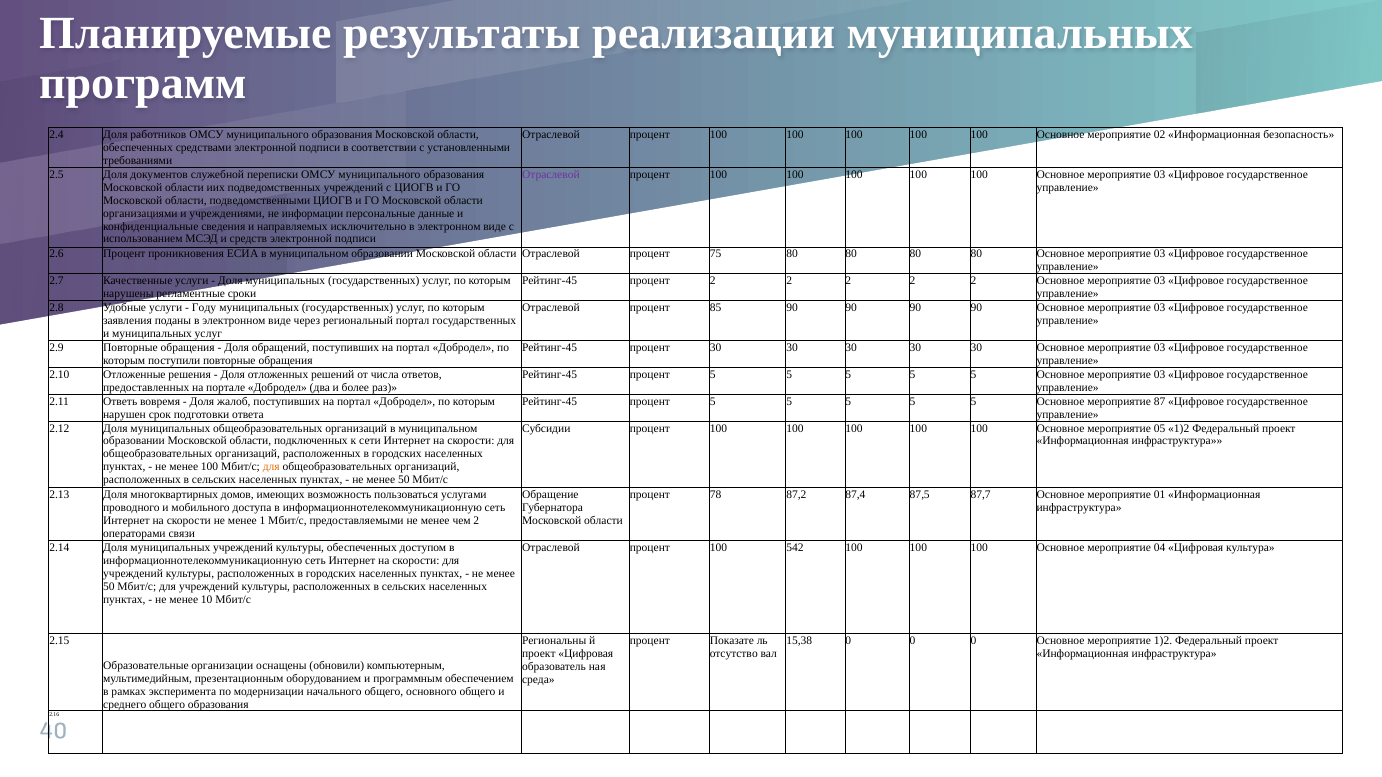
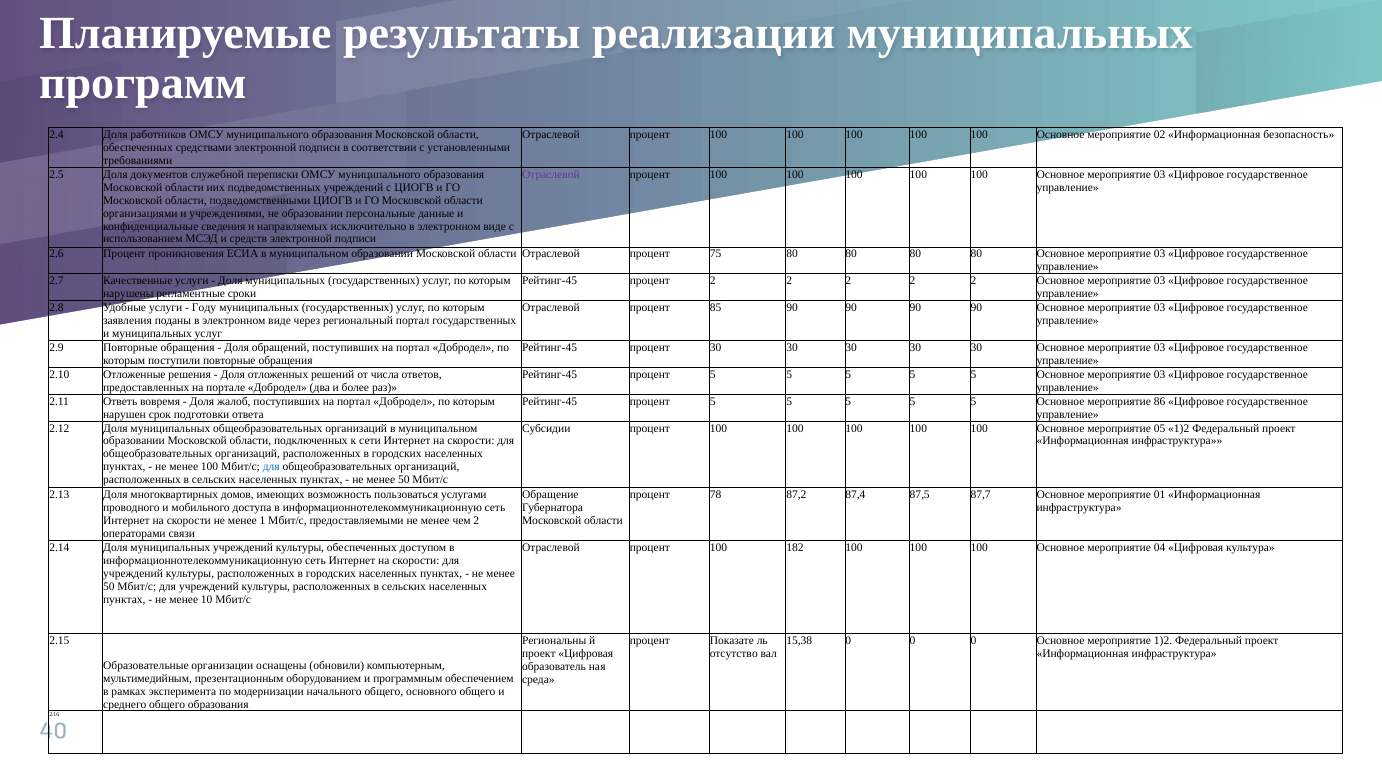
не информации: информации -> образовании
87: 87 -> 86
для at (271, 467) colour: orange -> blue
542: 542 -> 182
